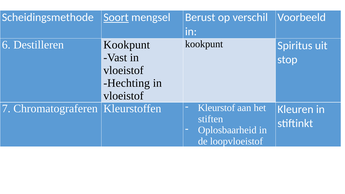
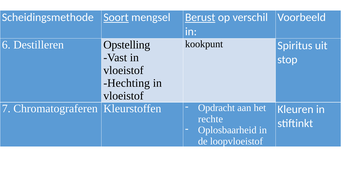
Berust underline: none -> present
Destilleren Kookpunt: Kookpunt -> Opstelling
Kleurstof: Kleurstof -> Opdracht
stiften: stiften -> rechte
